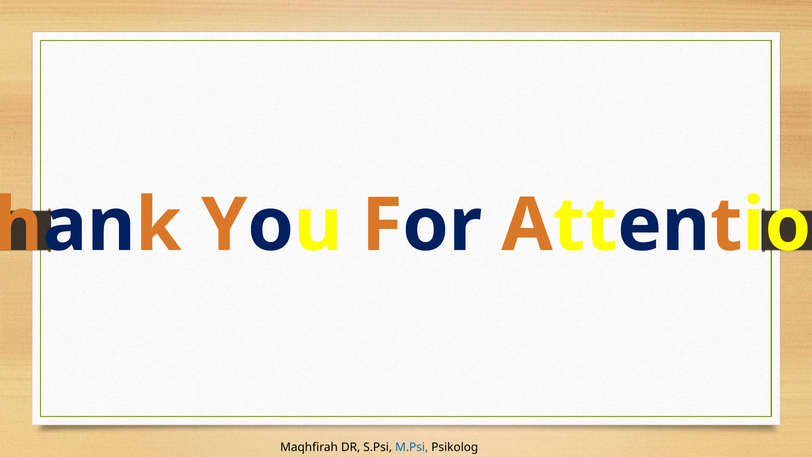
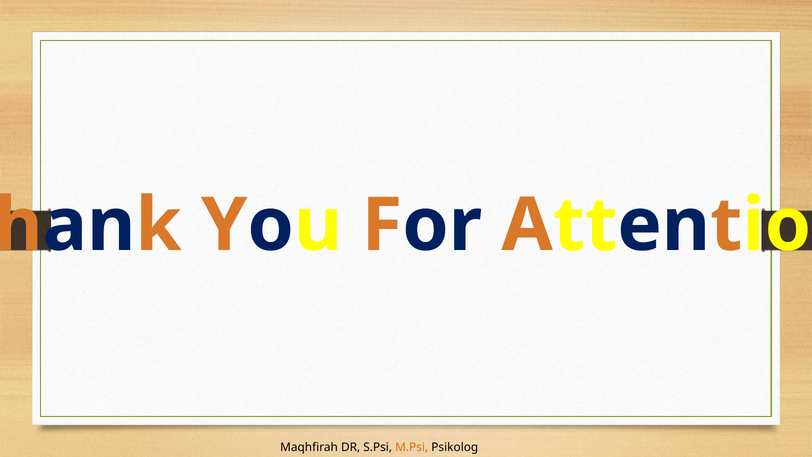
M.Psi colour: blue -> orange
